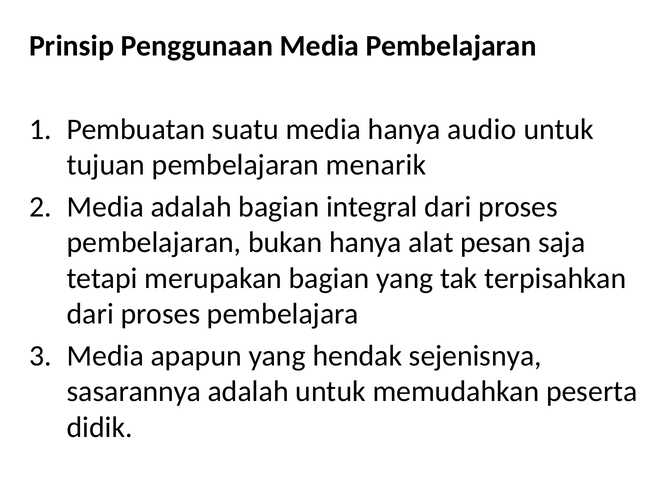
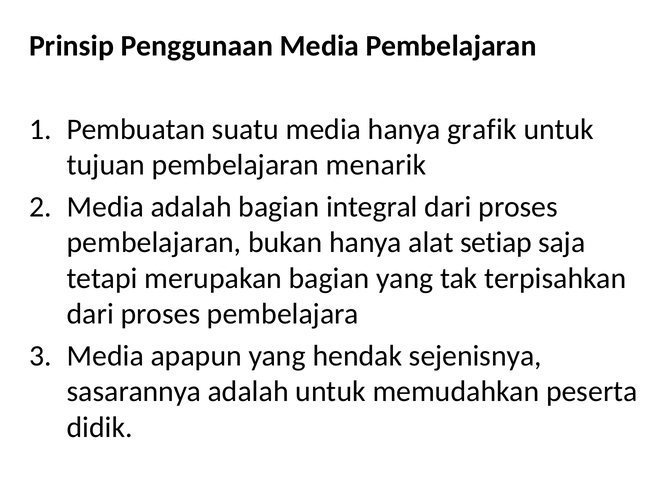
audio: audio -> grafik
pesan: pesan -> setiap
